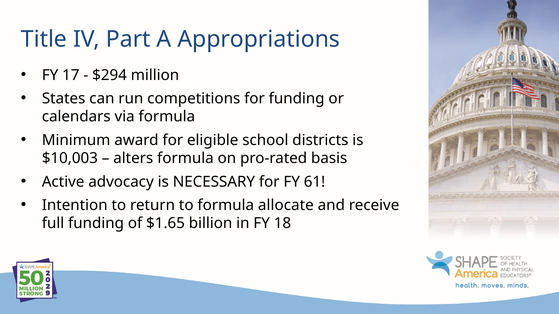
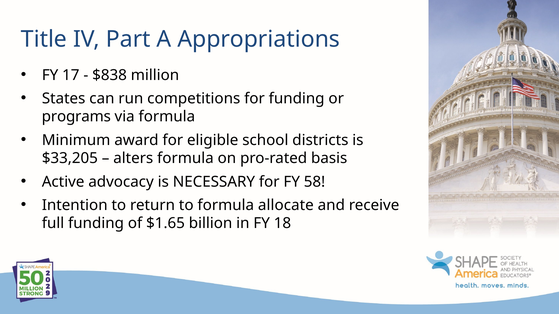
$294: $294 -> $838
calendars: calendars -> programs
$10,003: $10,003 -> $33,205
61: 61 -> 58
